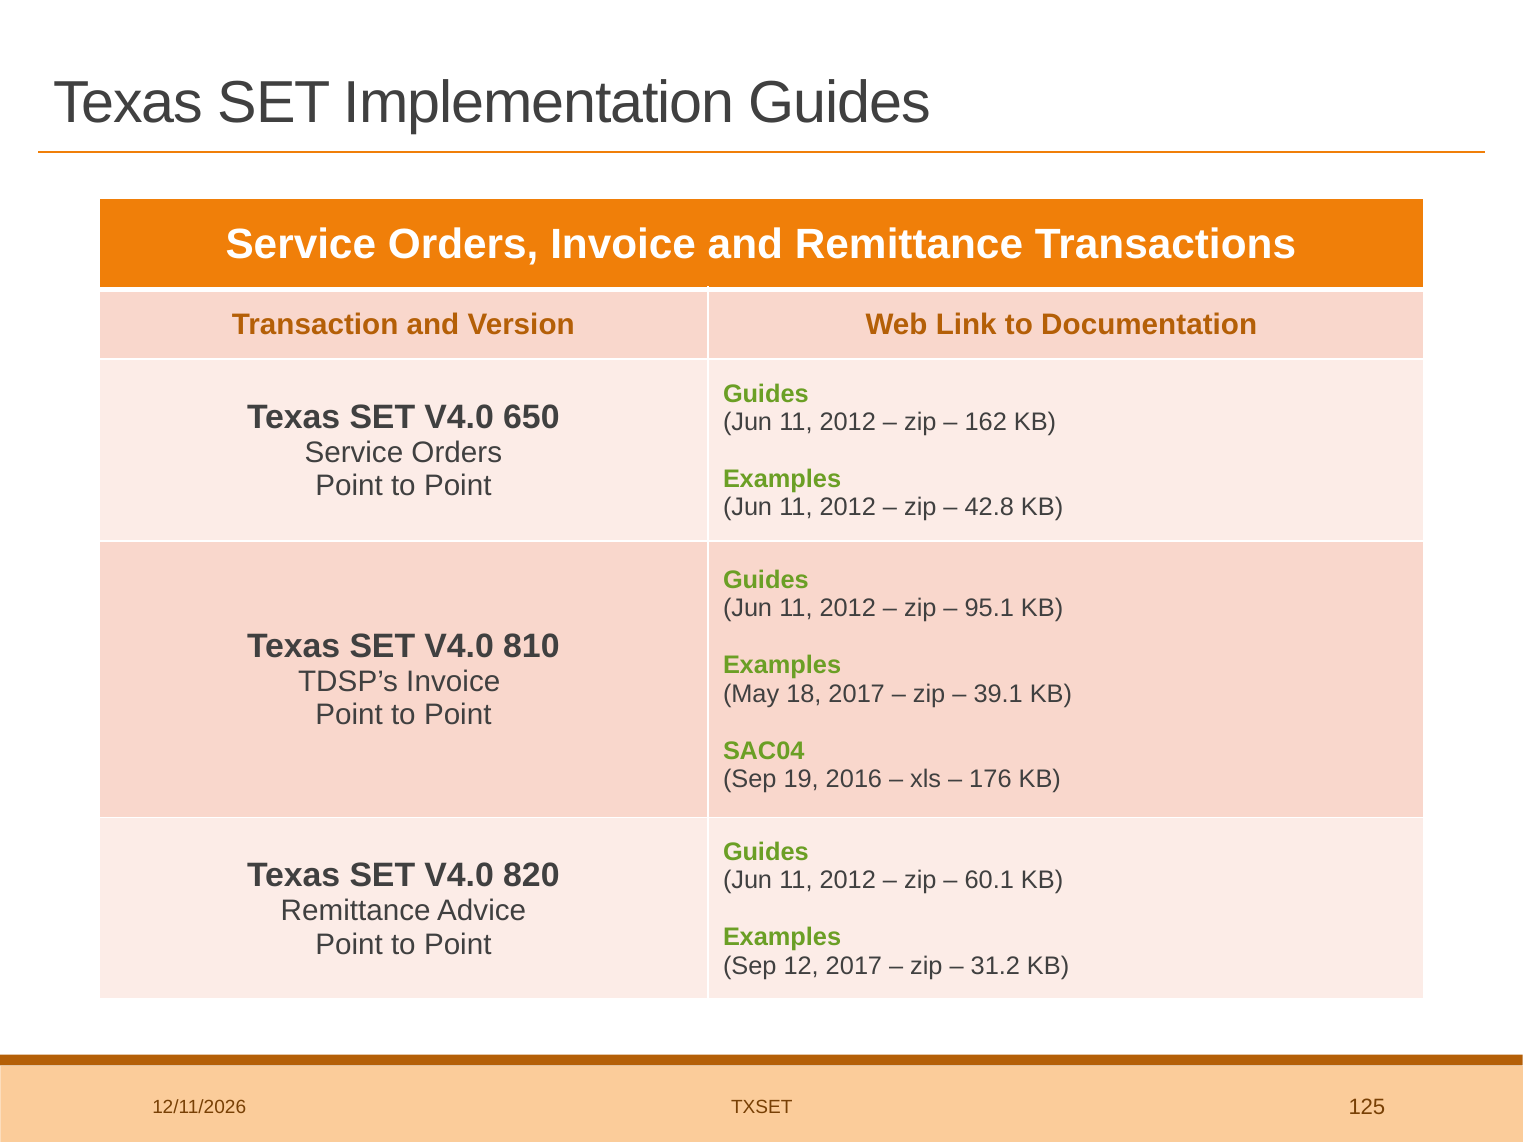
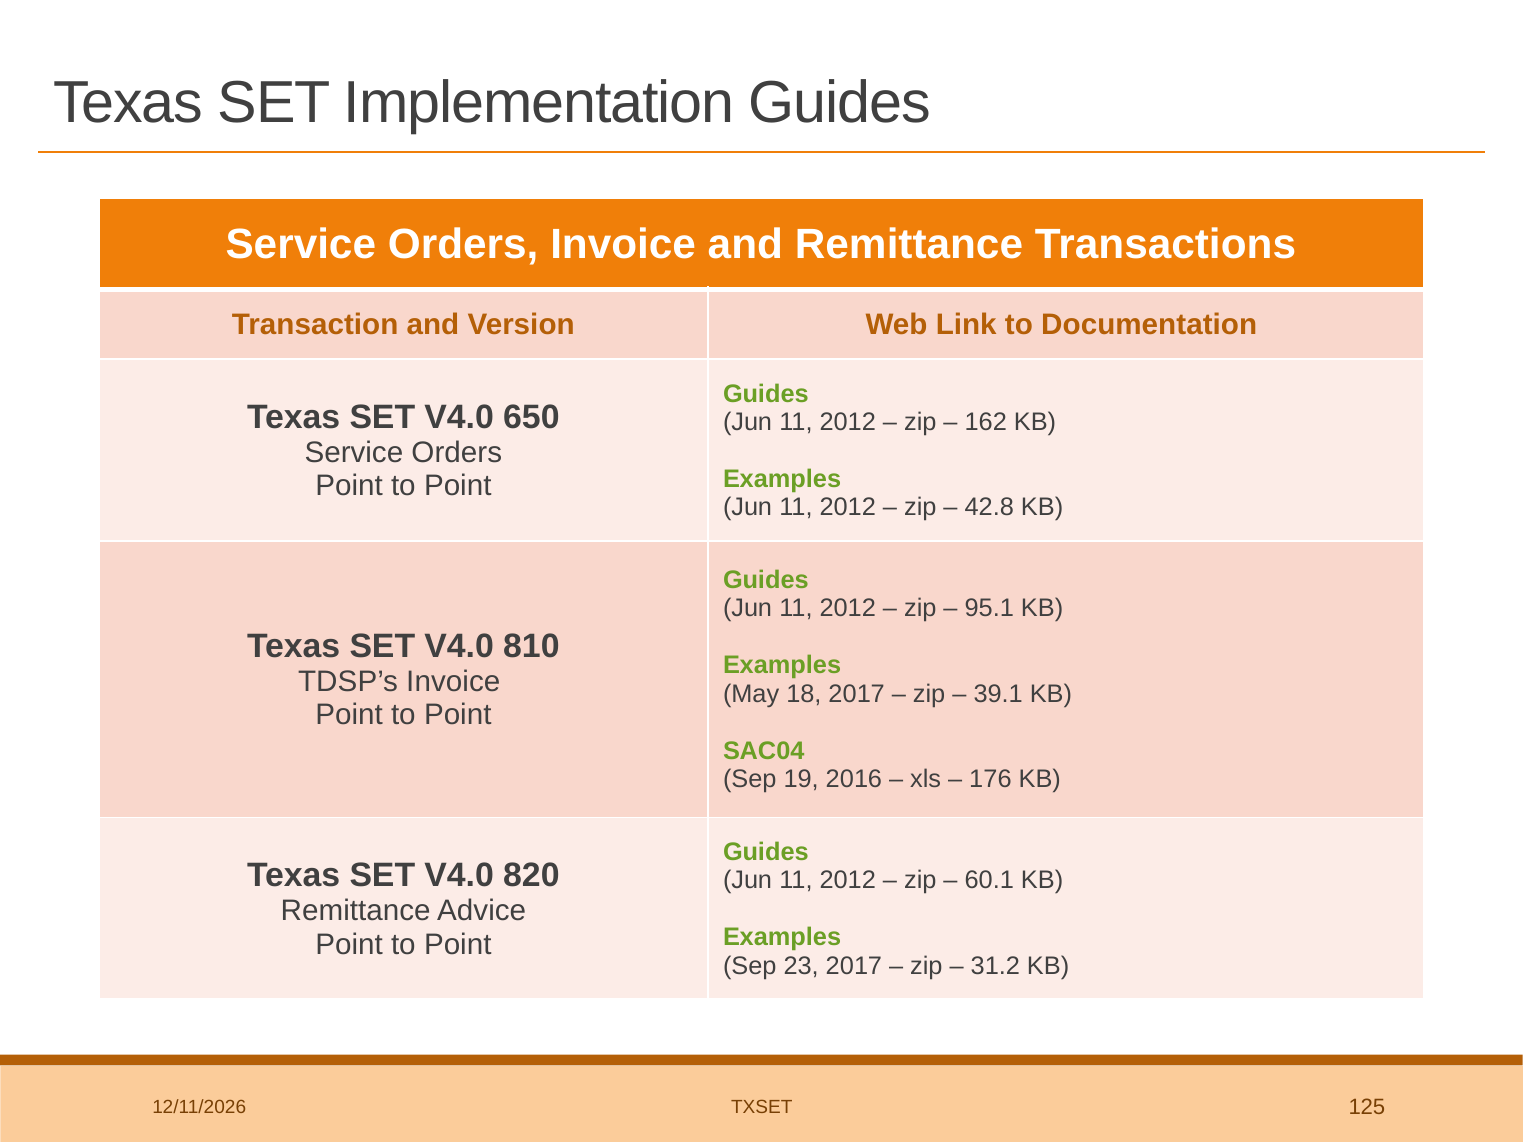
12: 12 -> 23
